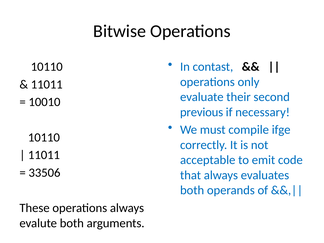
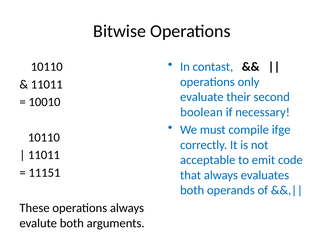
previous: previous -> boolean
33506: 33506 -> 11151
